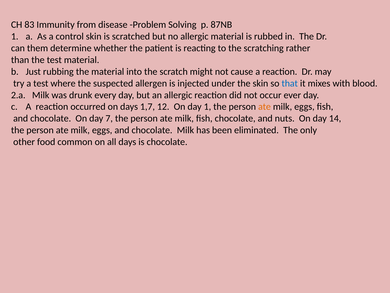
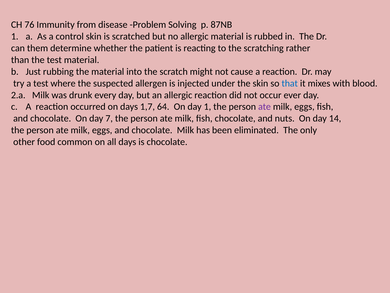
83: 83 -> 76
12: 12 -> 64
ate at (264, 107) colour: orange -> purple
